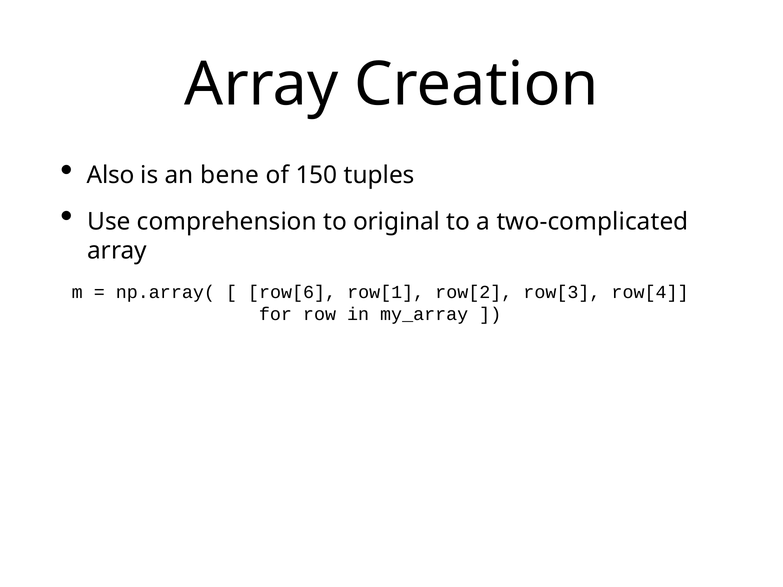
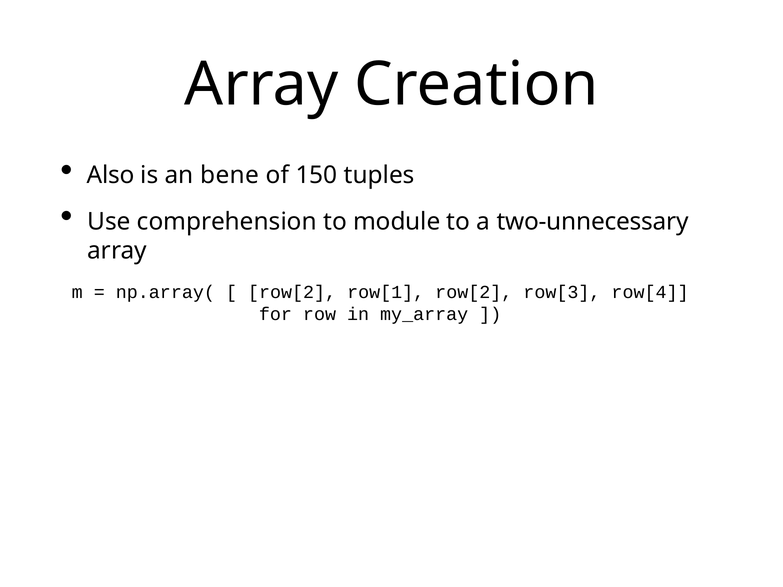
original: original -> module
two-complicated: two-complicated -> two-unnecessary
row[6 at (292, 292): row[6 -> row[2
